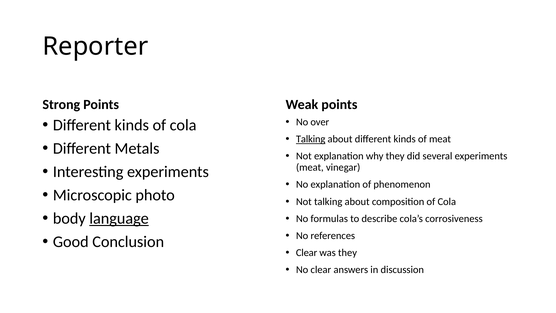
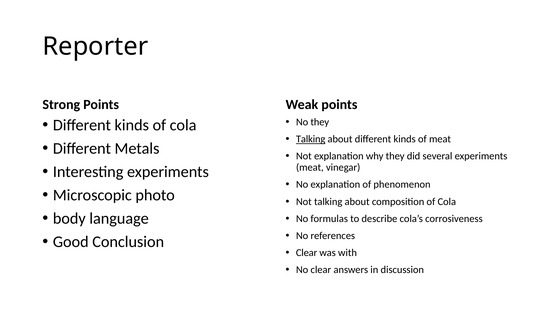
No over: over -> they
language underline: present -> none
was they: they -> with
